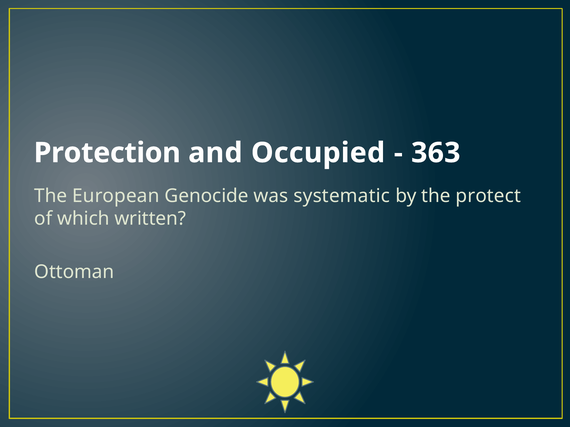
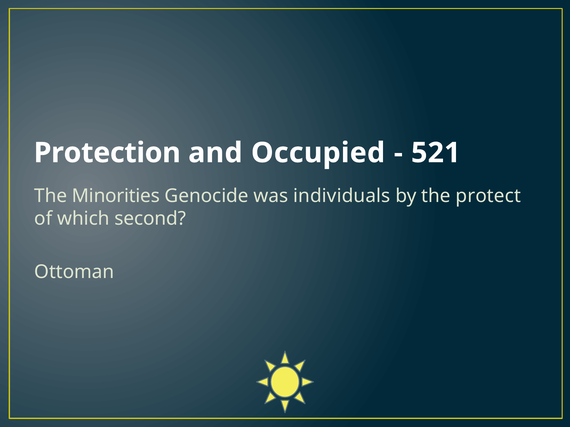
363: 363 -> 521
European: European -> Minorities
systematic: systematic -> individuals
written: written -> second
